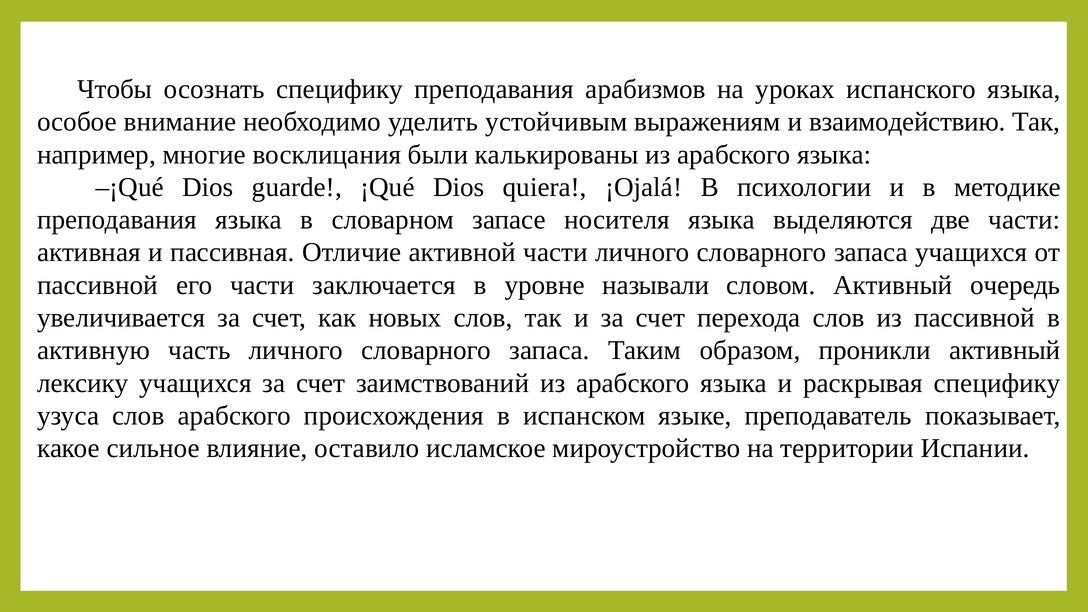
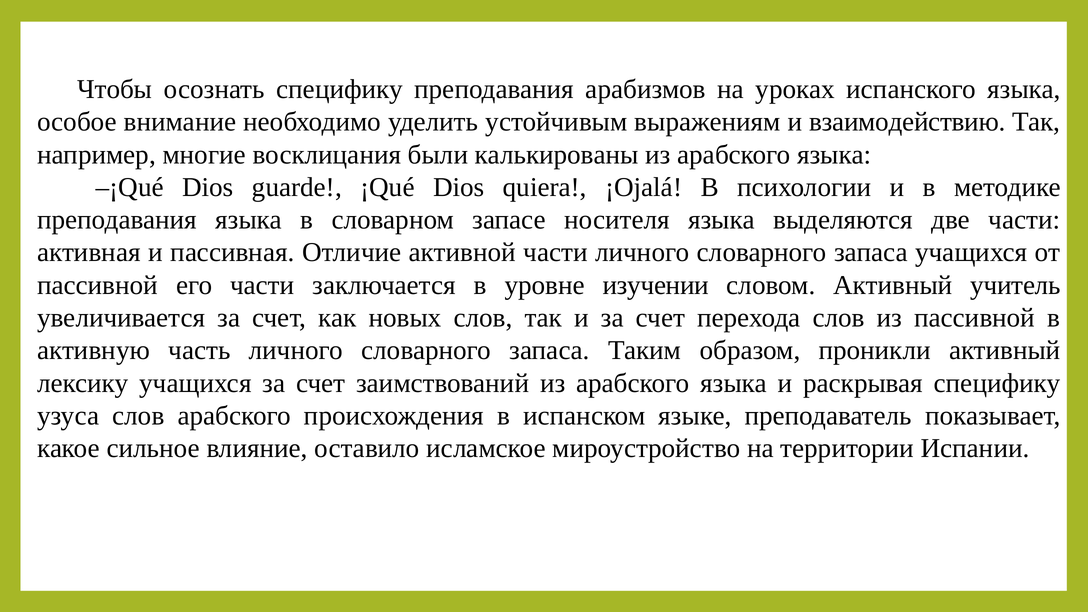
называли: называли -> изучении
очередь: очередь -> учитель
